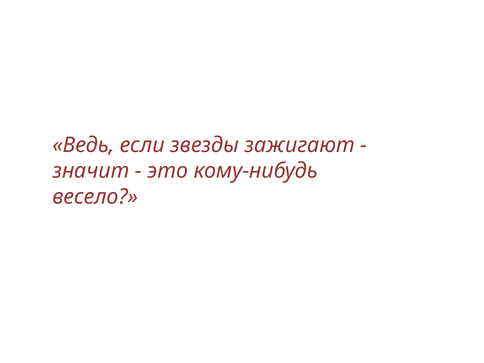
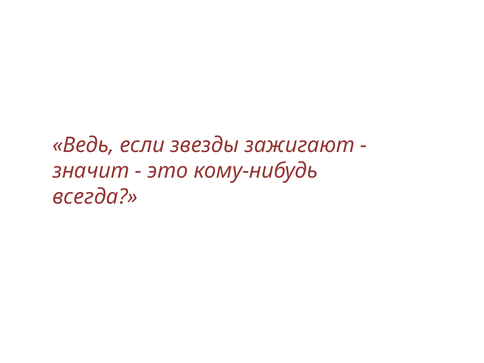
весело: весело -> всегда
